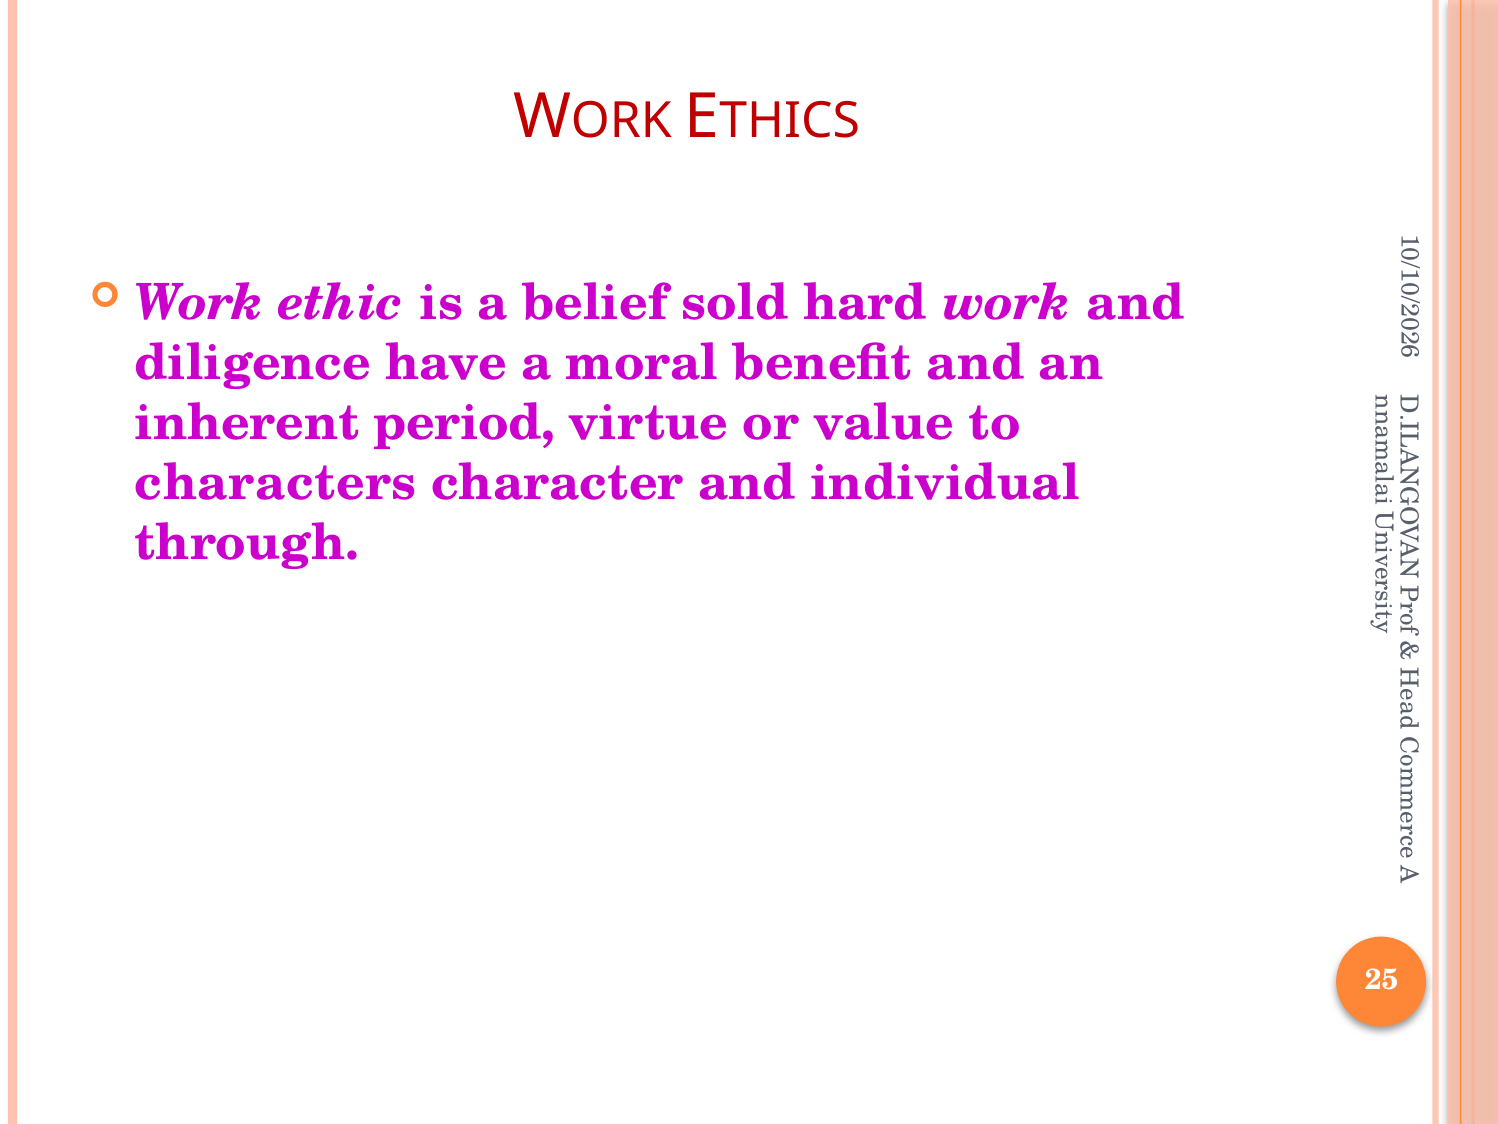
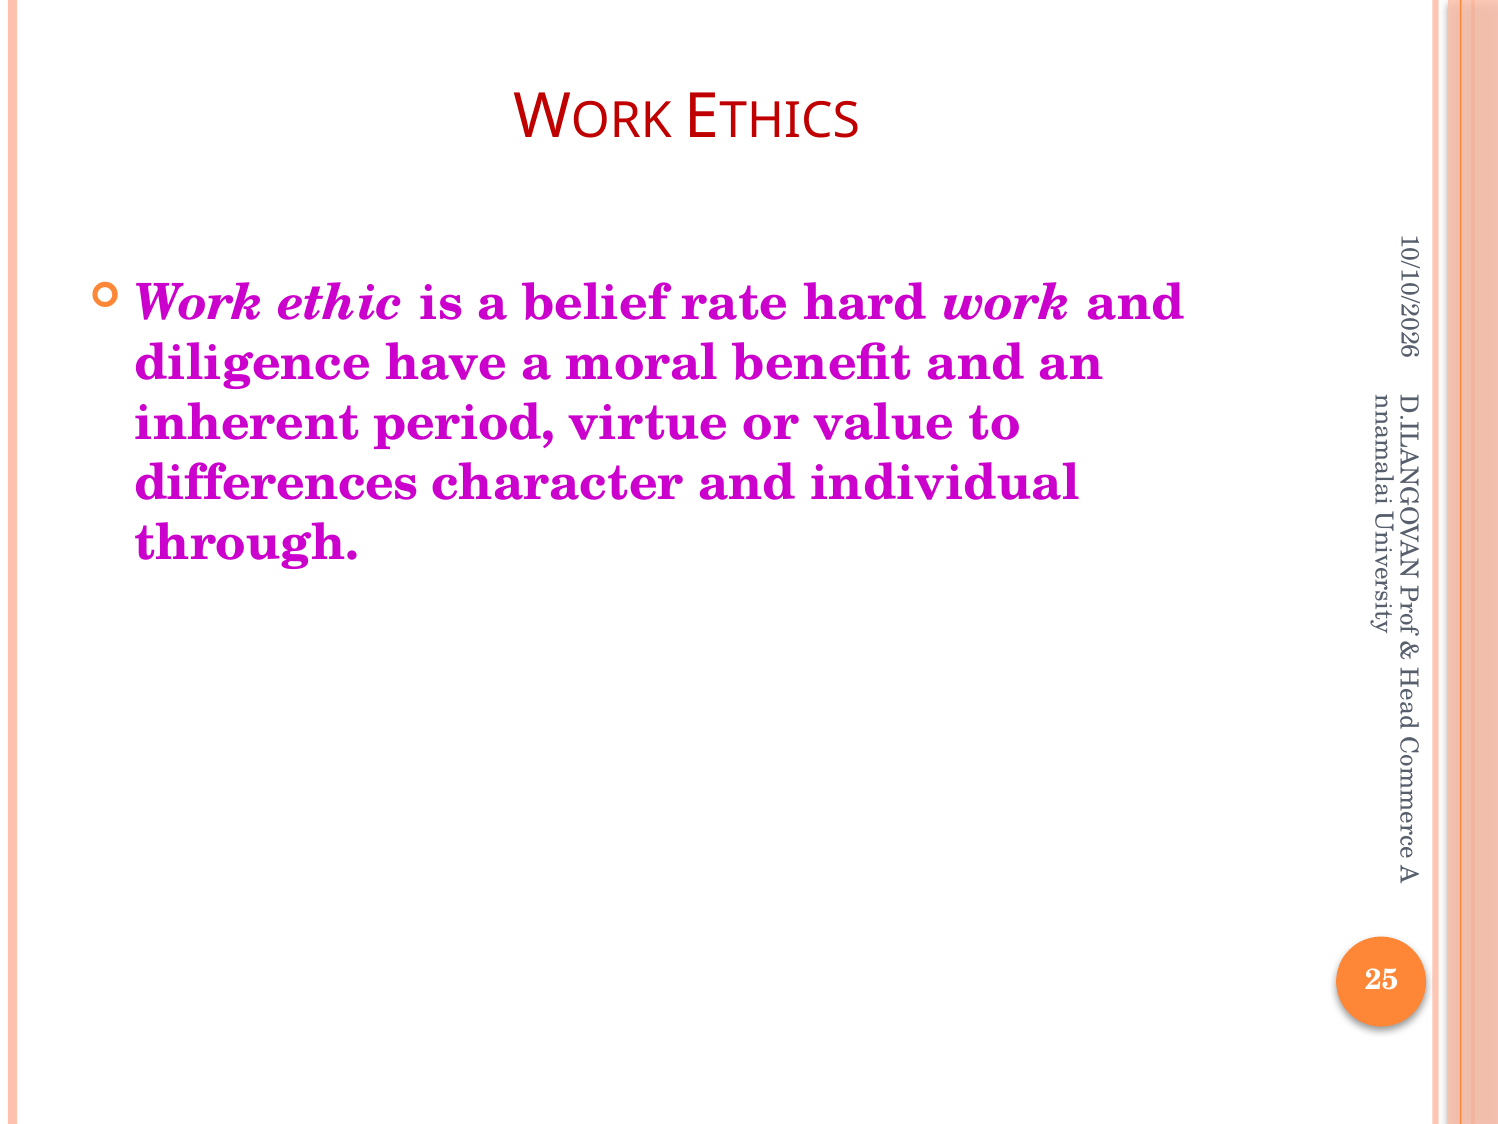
sold: sold -> rate
characters: characters -> differences
